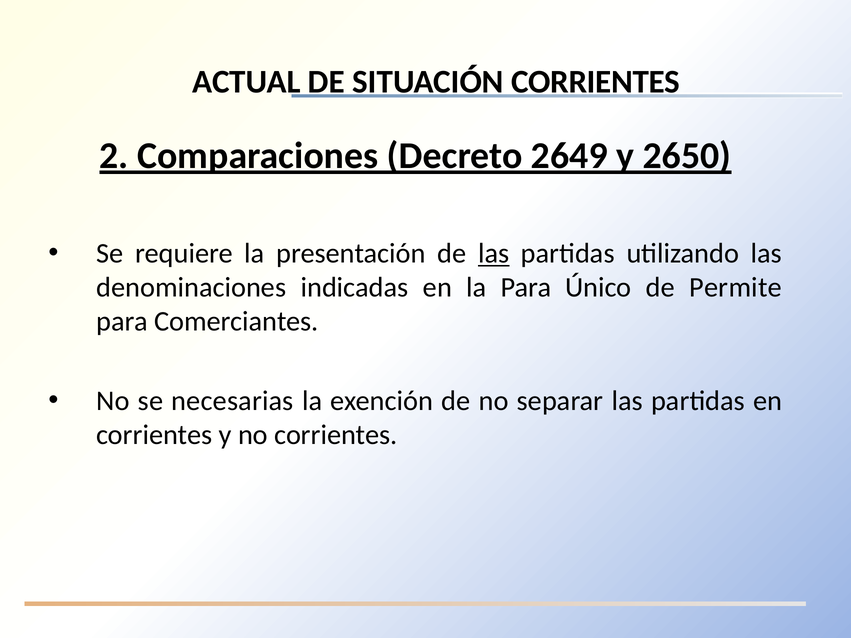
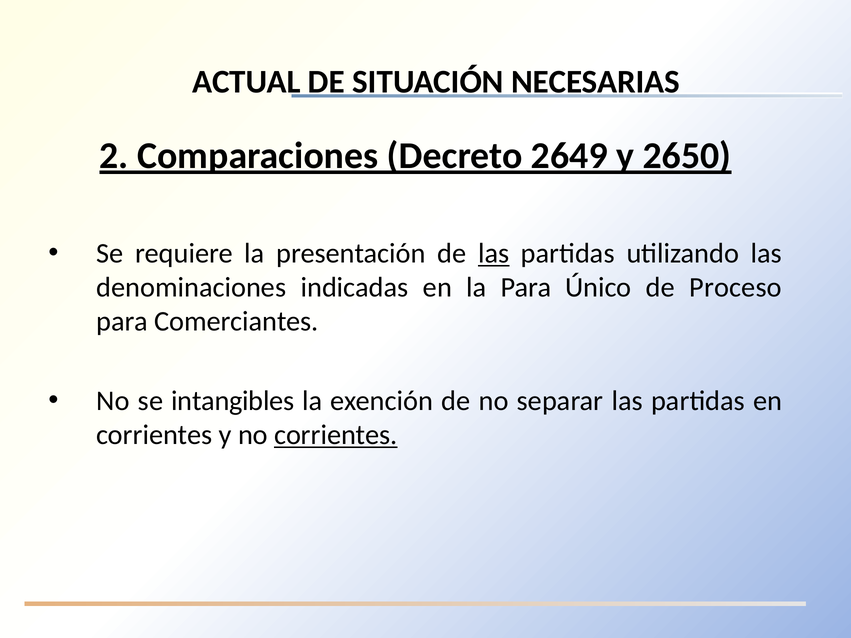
SITUACIÓN CORRIENTES: CORRIENTES -> NECESARIAS
Permite: Permite -> Proceso
necesarias: necesarias -> intangibles
corrientes at (336, 435) underline: none -> present
